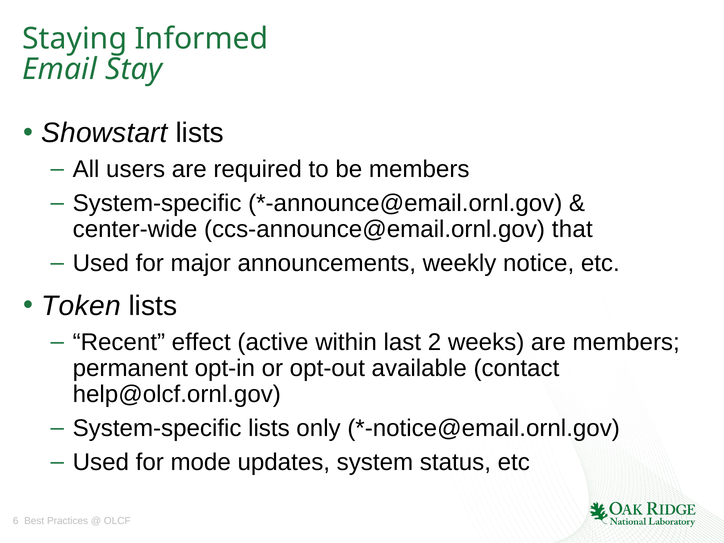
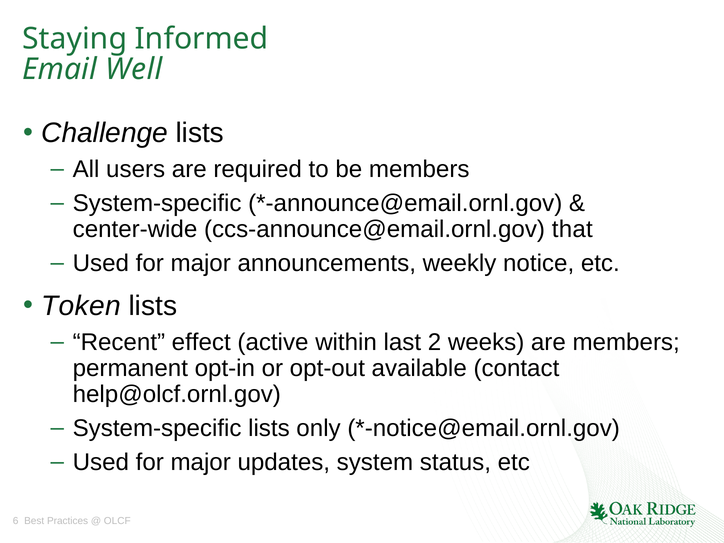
Stay: Stay -> Well
Showstart: Showstart -> Challenge
mode at (201, 462): mode -> major
